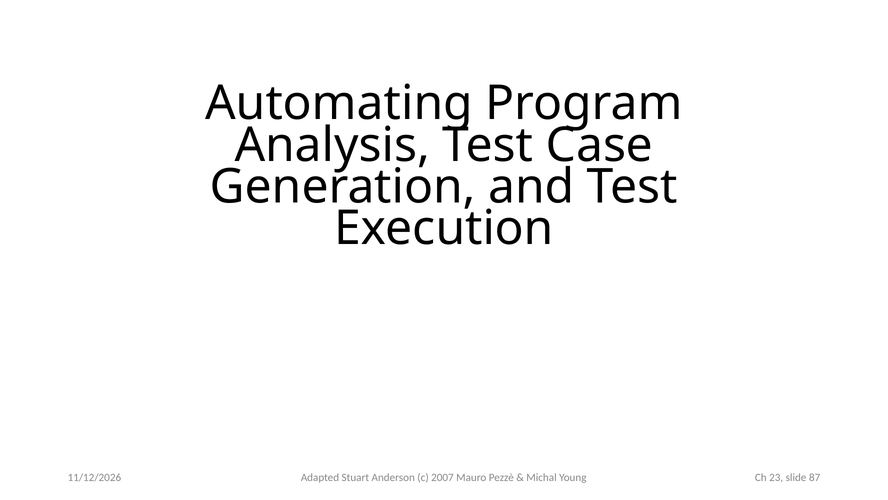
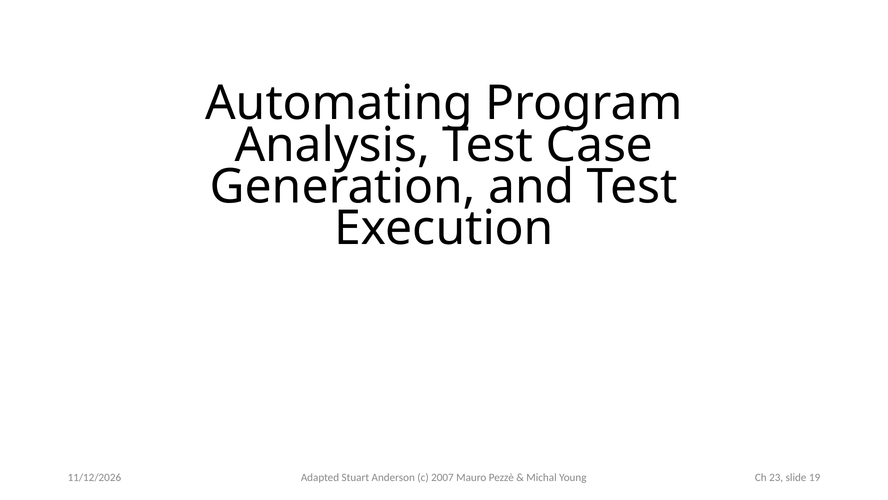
87: 87 -> 19
